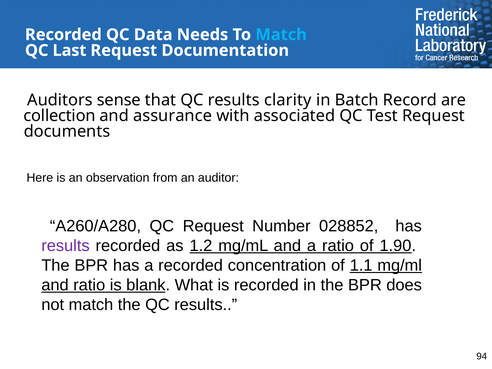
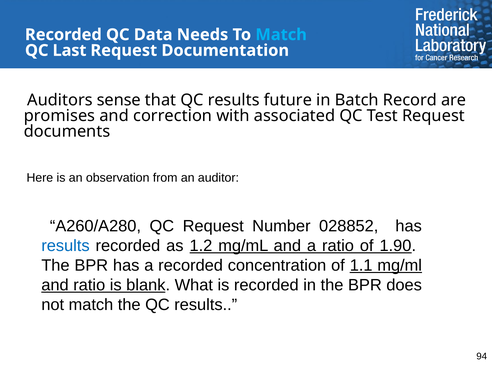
clarity: clarity -> future
collection: collection -> promises
assurance: assurance -> correction
results at (65, 246) colour: purple -> blue
